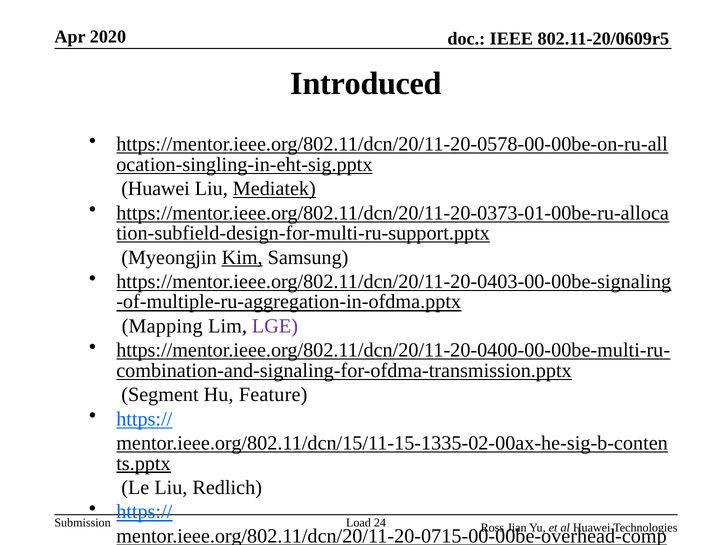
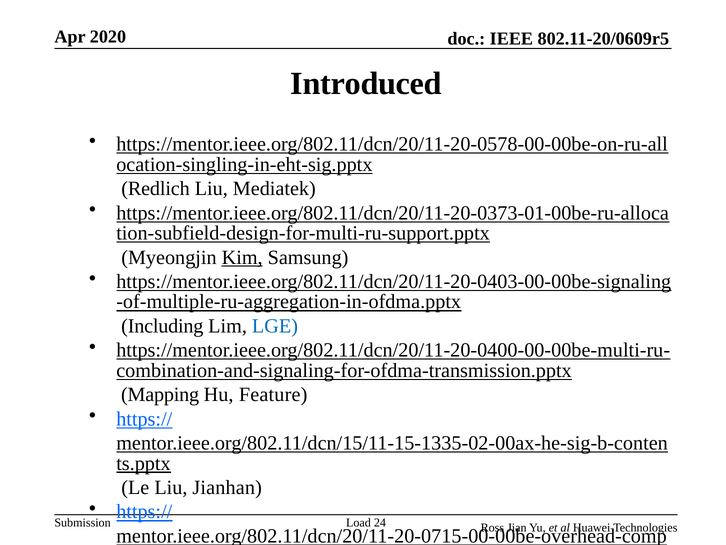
Huawei at (156, 189): Huawei -> Redlich
Mediatek underline: present -> none
Mapping: Mapping -> Including
LGE colour: purple -> blue
Segment: Segment -> Mapping
Redlich: Redlich -> Jianhan
